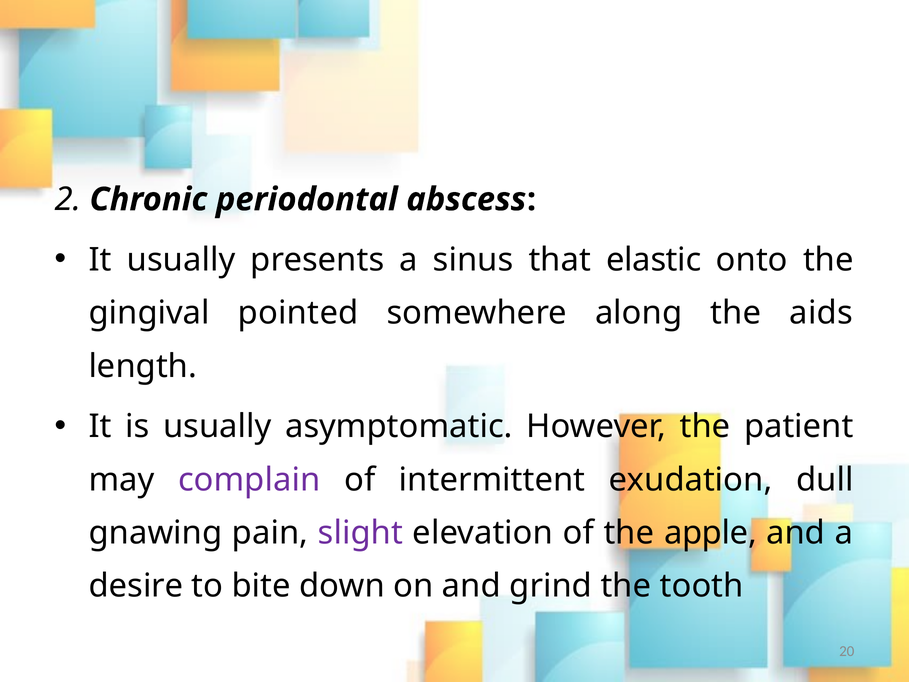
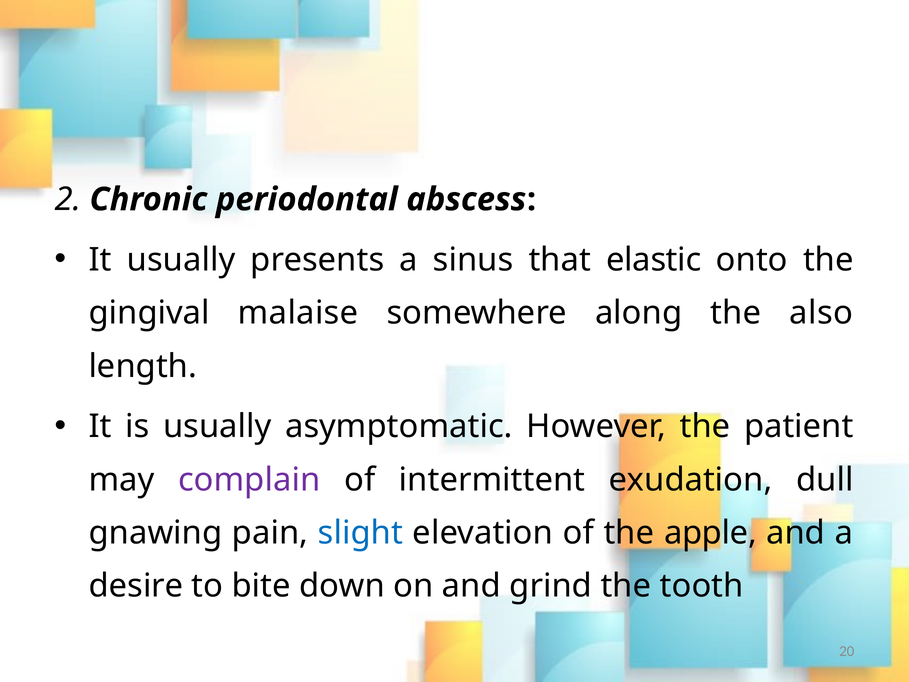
pointed: pointed -> malaise
aids: aids -> also
slight colour: purple -> blue
